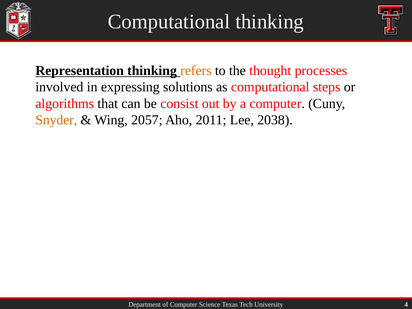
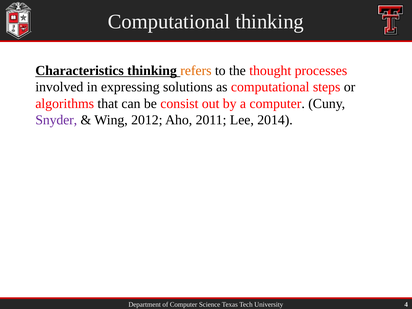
Representation: Representation -> Characteristics
Snyder colour: orange -> purple
2057: 2057 -> 2012
2038: 2038 -> 2014
